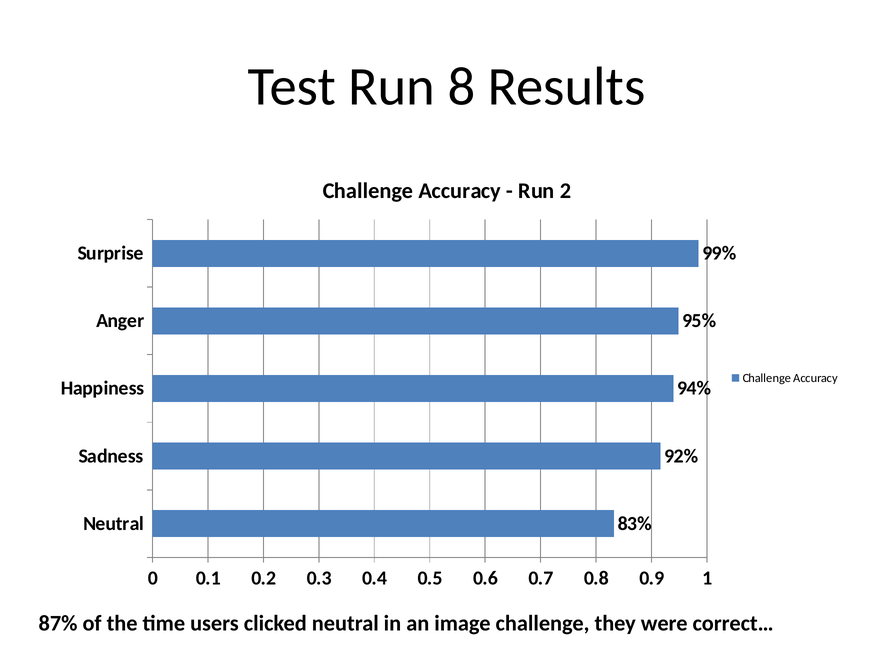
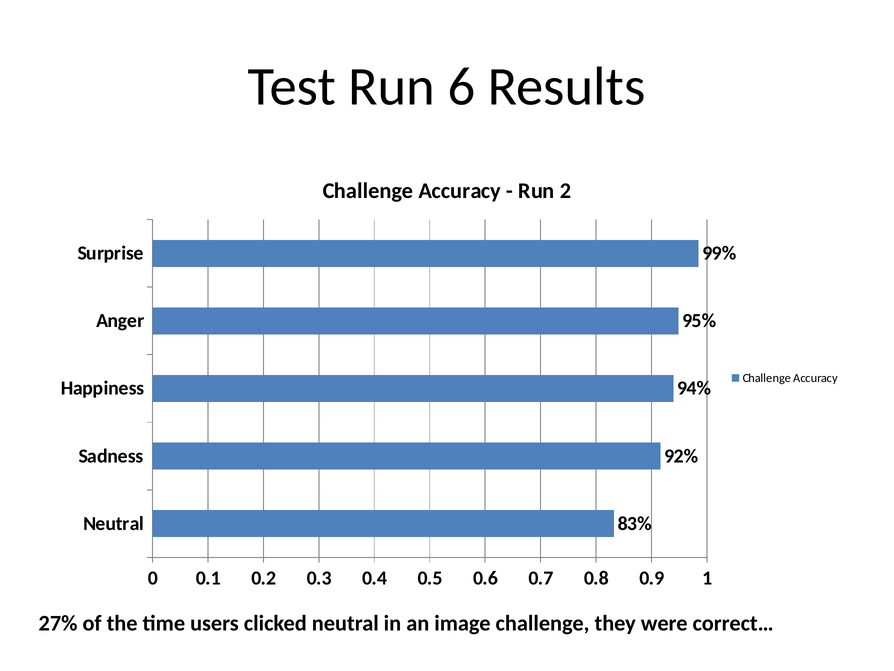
8: 8 -> 6
87%: 87% -> 27%
